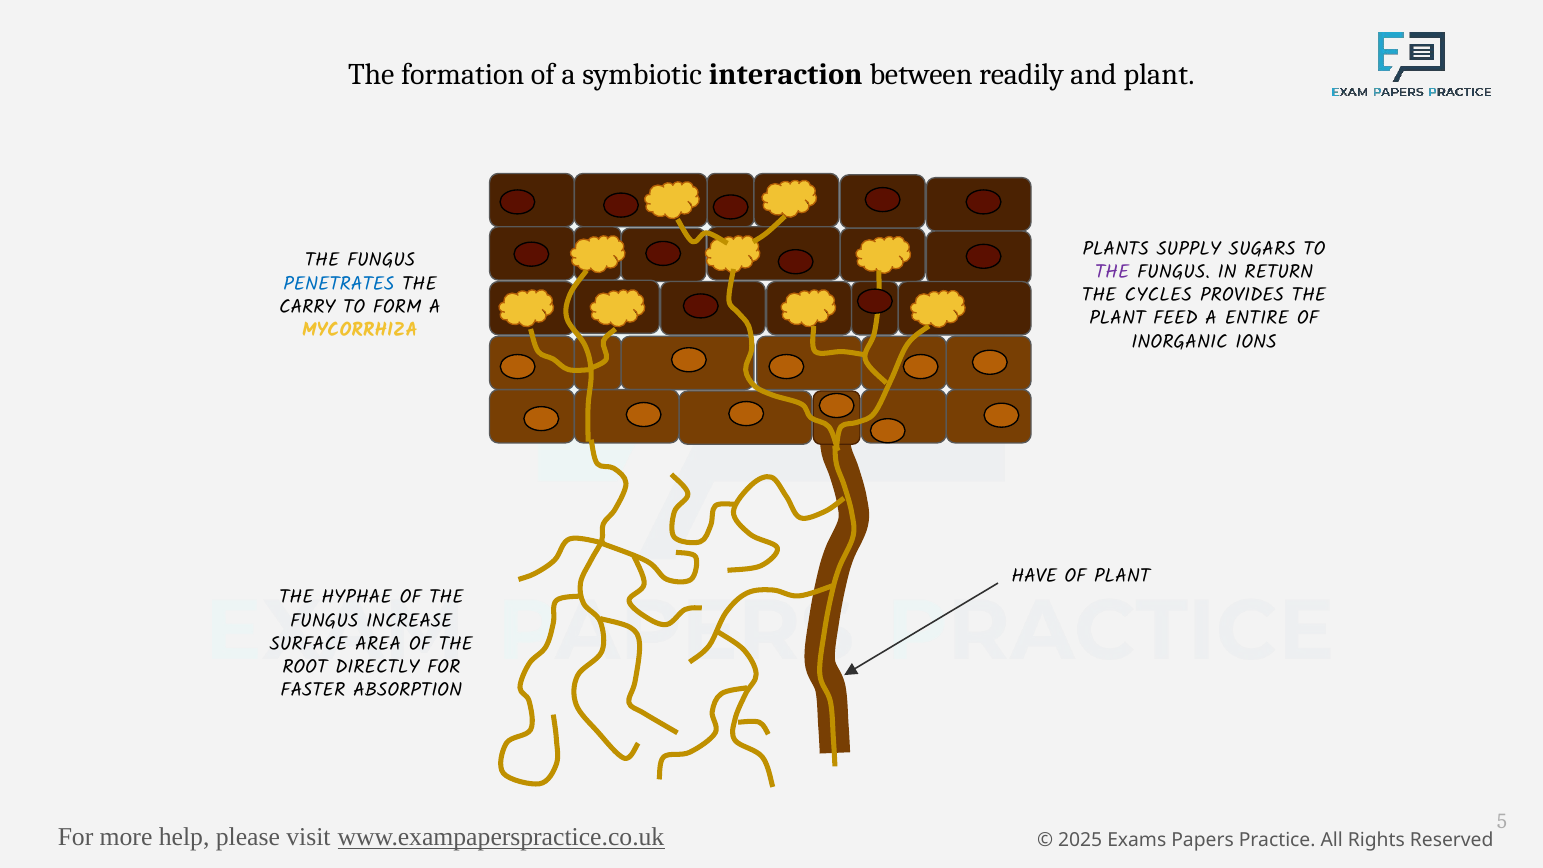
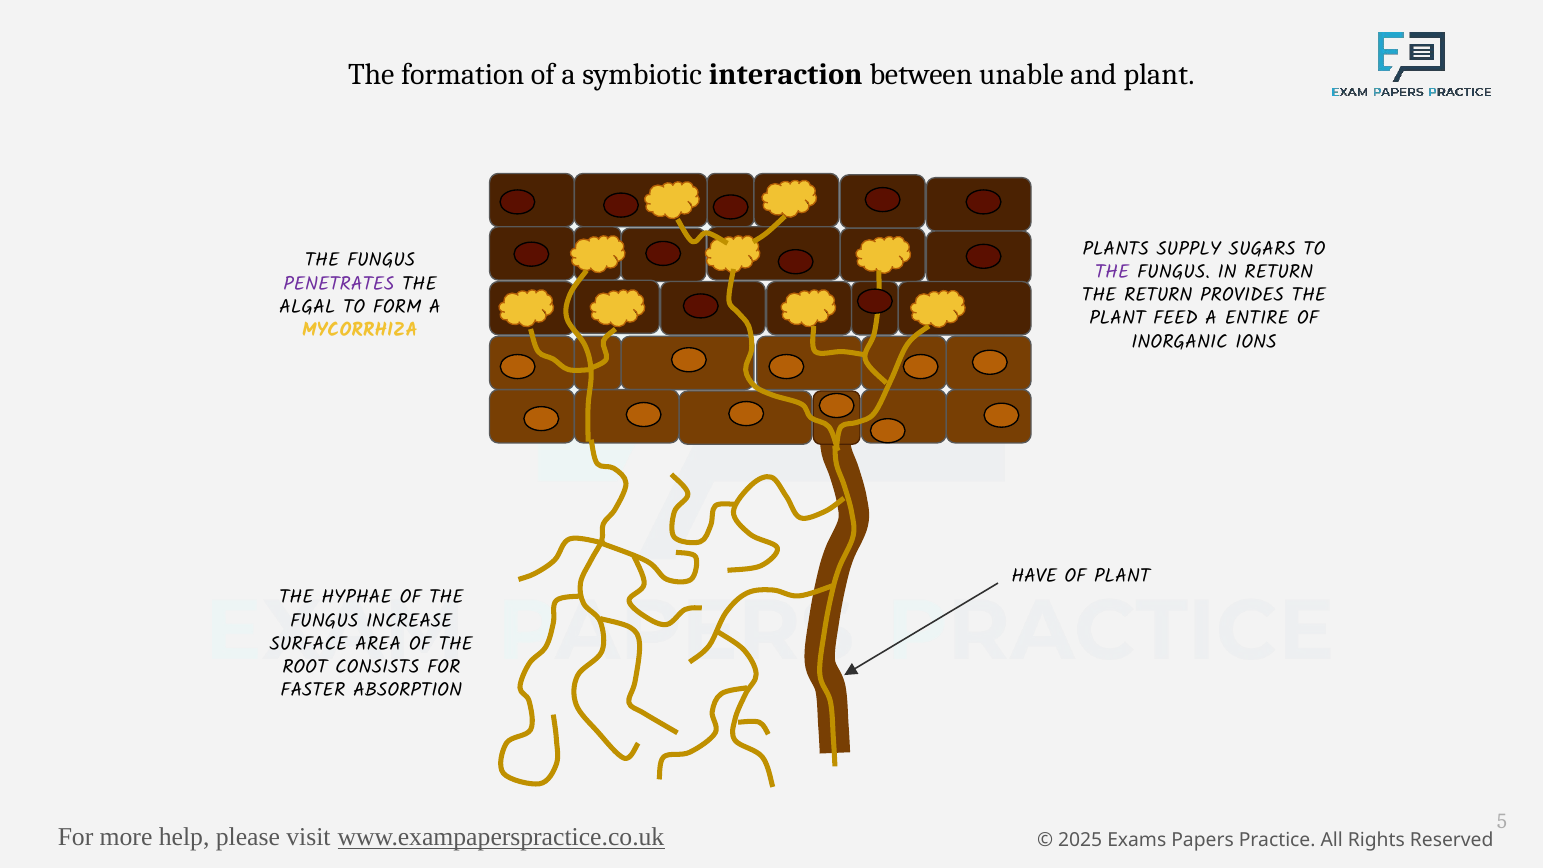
readily: readily -> unable
PENETRATES colour: blue -> purple
THE CYCLES: CYCLES -> RETURN
CARRY: CARRY -> ALGAL
DIRECTLY: DIRECTLY -> CONSISTS
